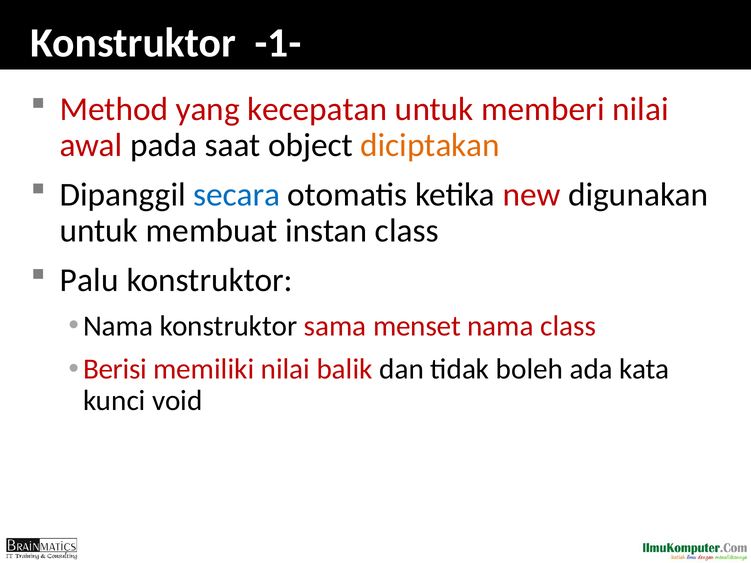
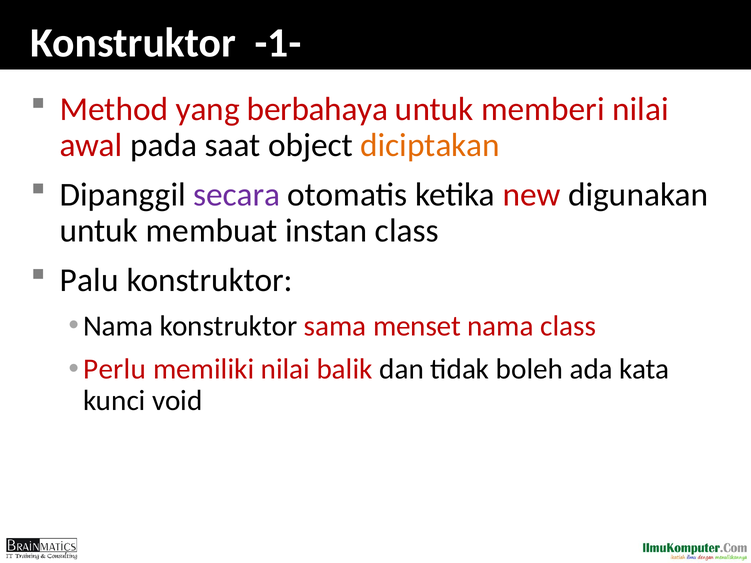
kecepatan: kecepatan -> berbahaya
secara colour: blue -> purple
Berisi: Berisi -> Perlu
